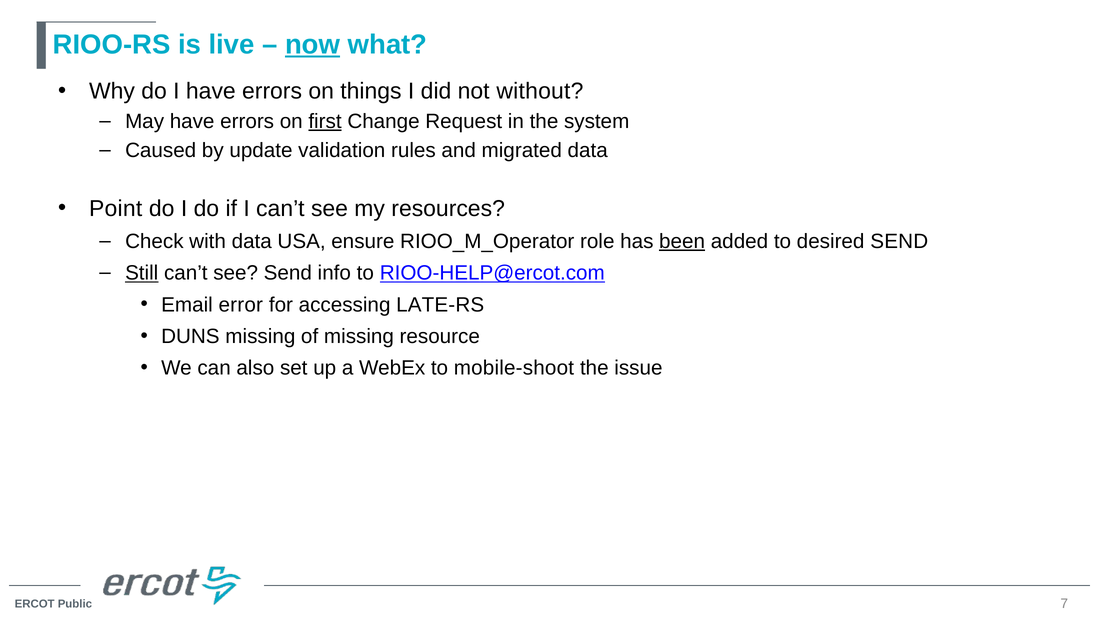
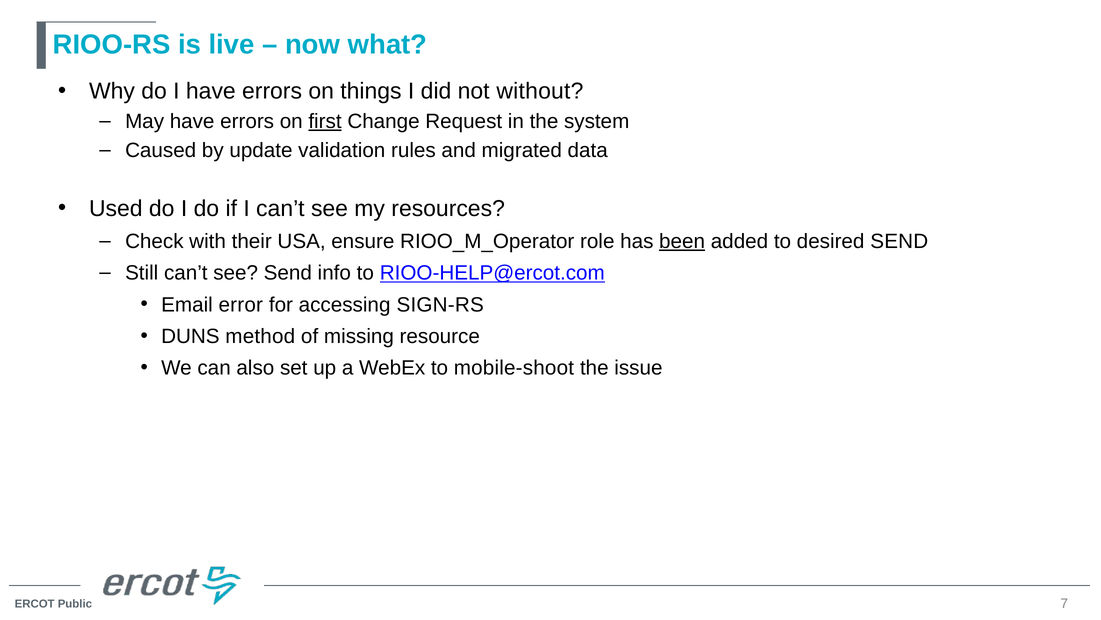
now underline: present -> none
Point: Point -> Used
with data: data -> their
Still underline: present -> none
LATE-RS: LATE-RS -> SIGN-RS
DUNS missing: missing -> method
